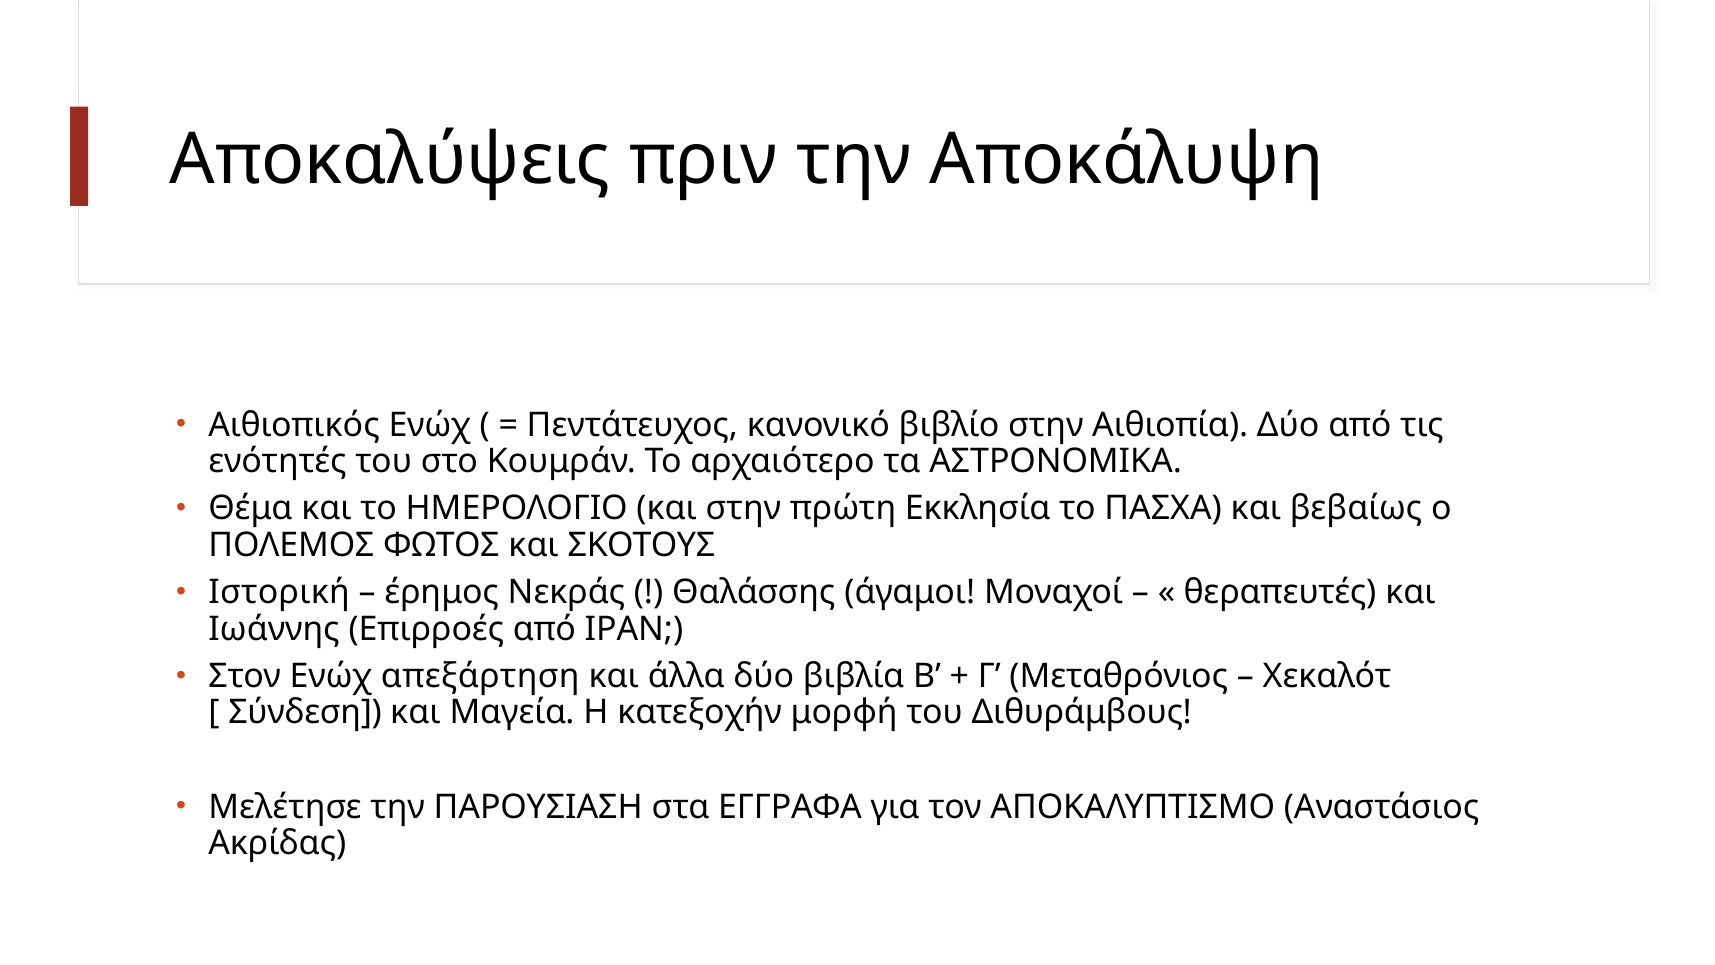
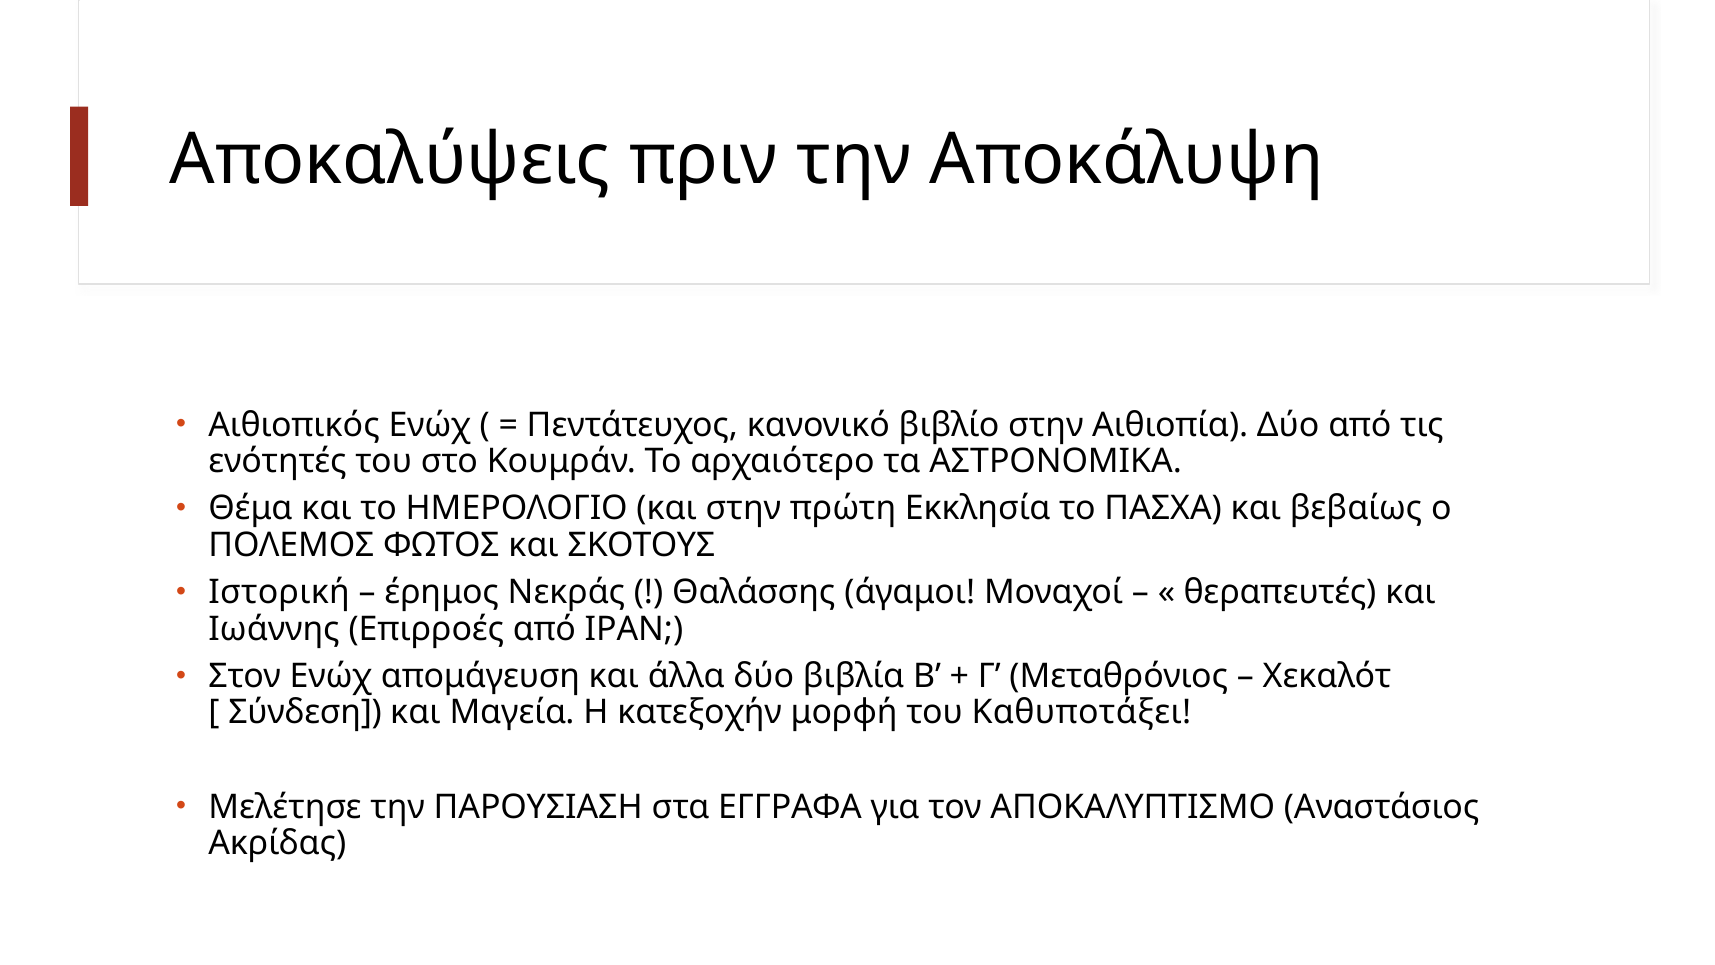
απεξάρτηση: απεξάρτηση -> απομάγευση
Διθυράμβους: Διθυράμβους -> Καθυποτάξει
